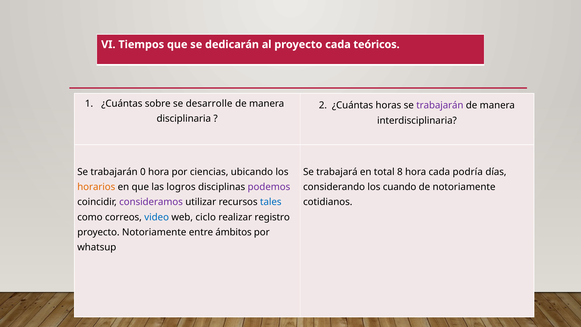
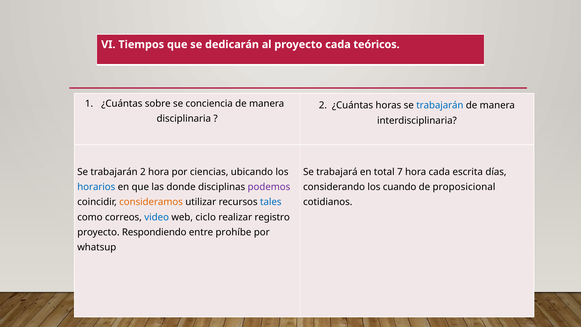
desarrolle: desarrolle -> conciencia
trabajarán at (440, 105) colour: purple -> blue
trabajarán 0: 0 -> 2
8: 8 -> 7
podría: podría -> escrita
horarios colour: orange -> blue
logros: logros -> donde
de notoriamente: notoriamente -> proposicional
consideramos colour: purple -> orange
proyecto Notoriamente: Notoriamente -> Respondiendo
ámbitos: ámbitos -> prohíbe
